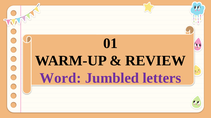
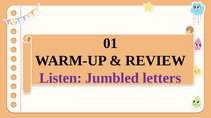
Word: Word -> Listen
